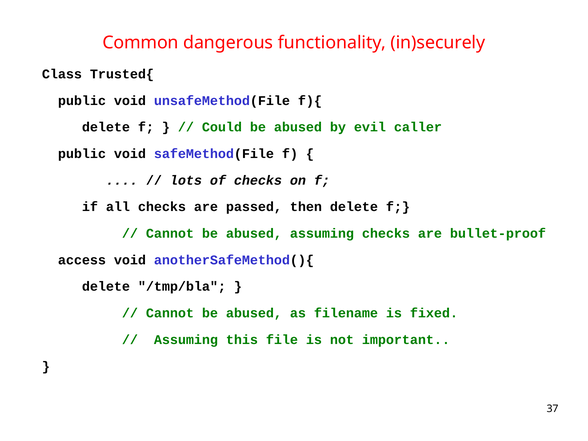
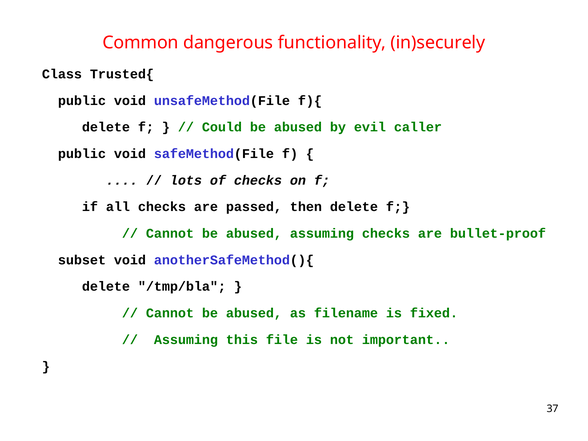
access: access -> subset
